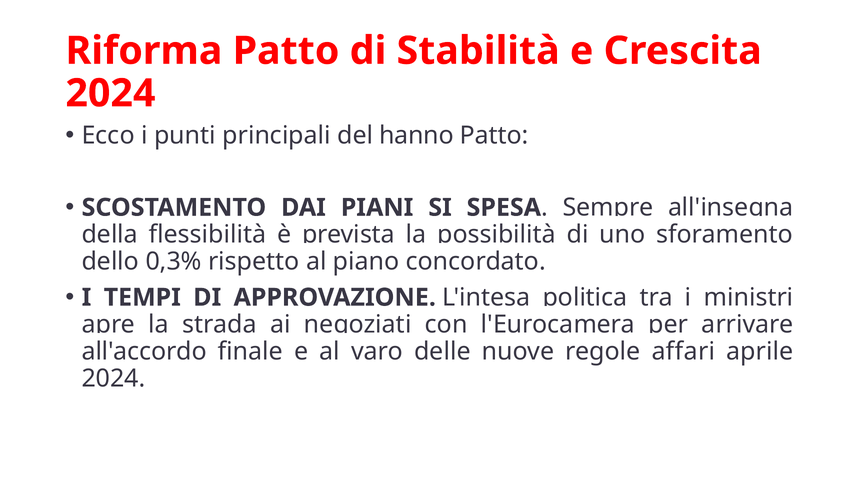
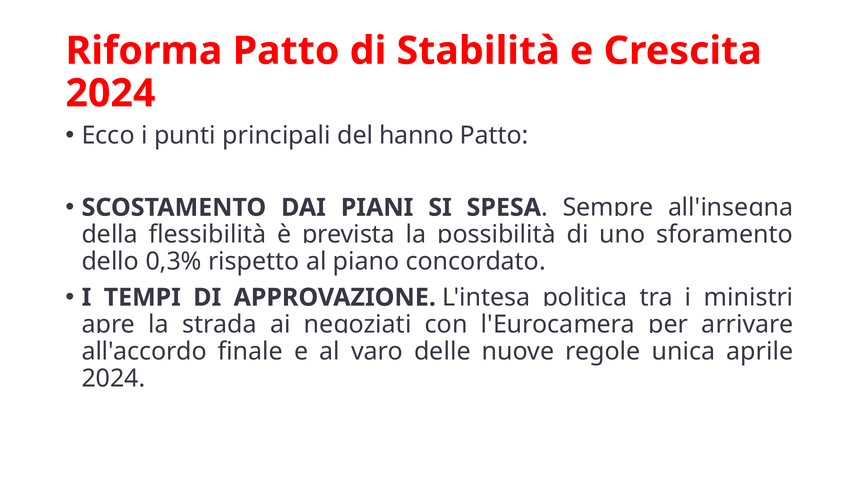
affari: affari -> unica
